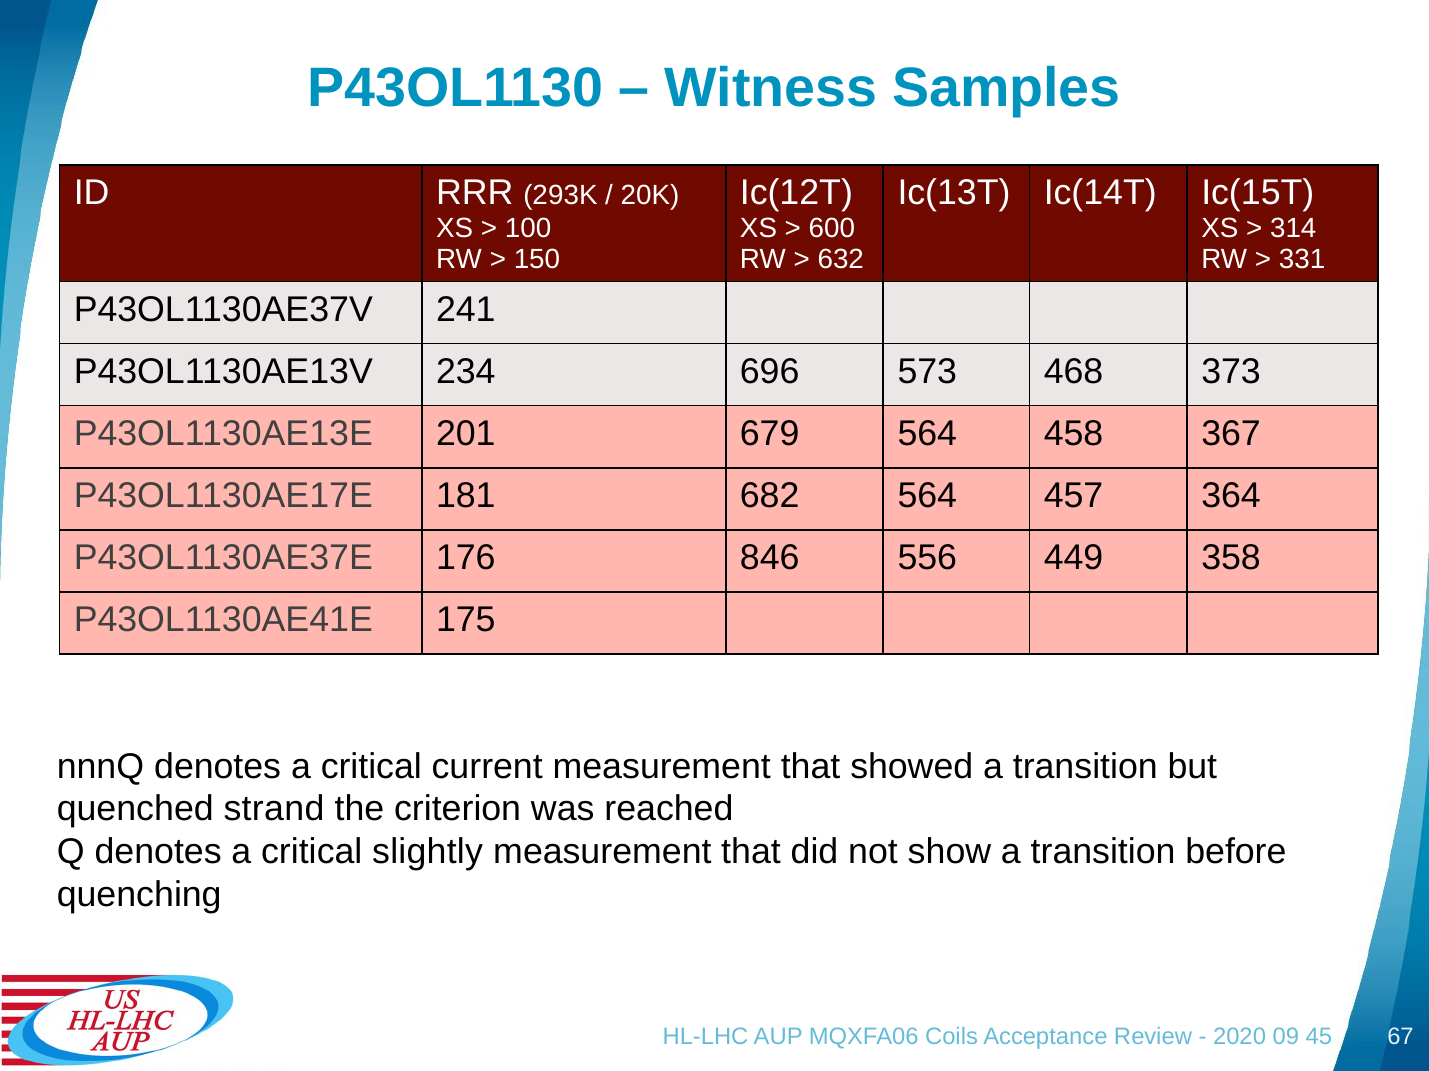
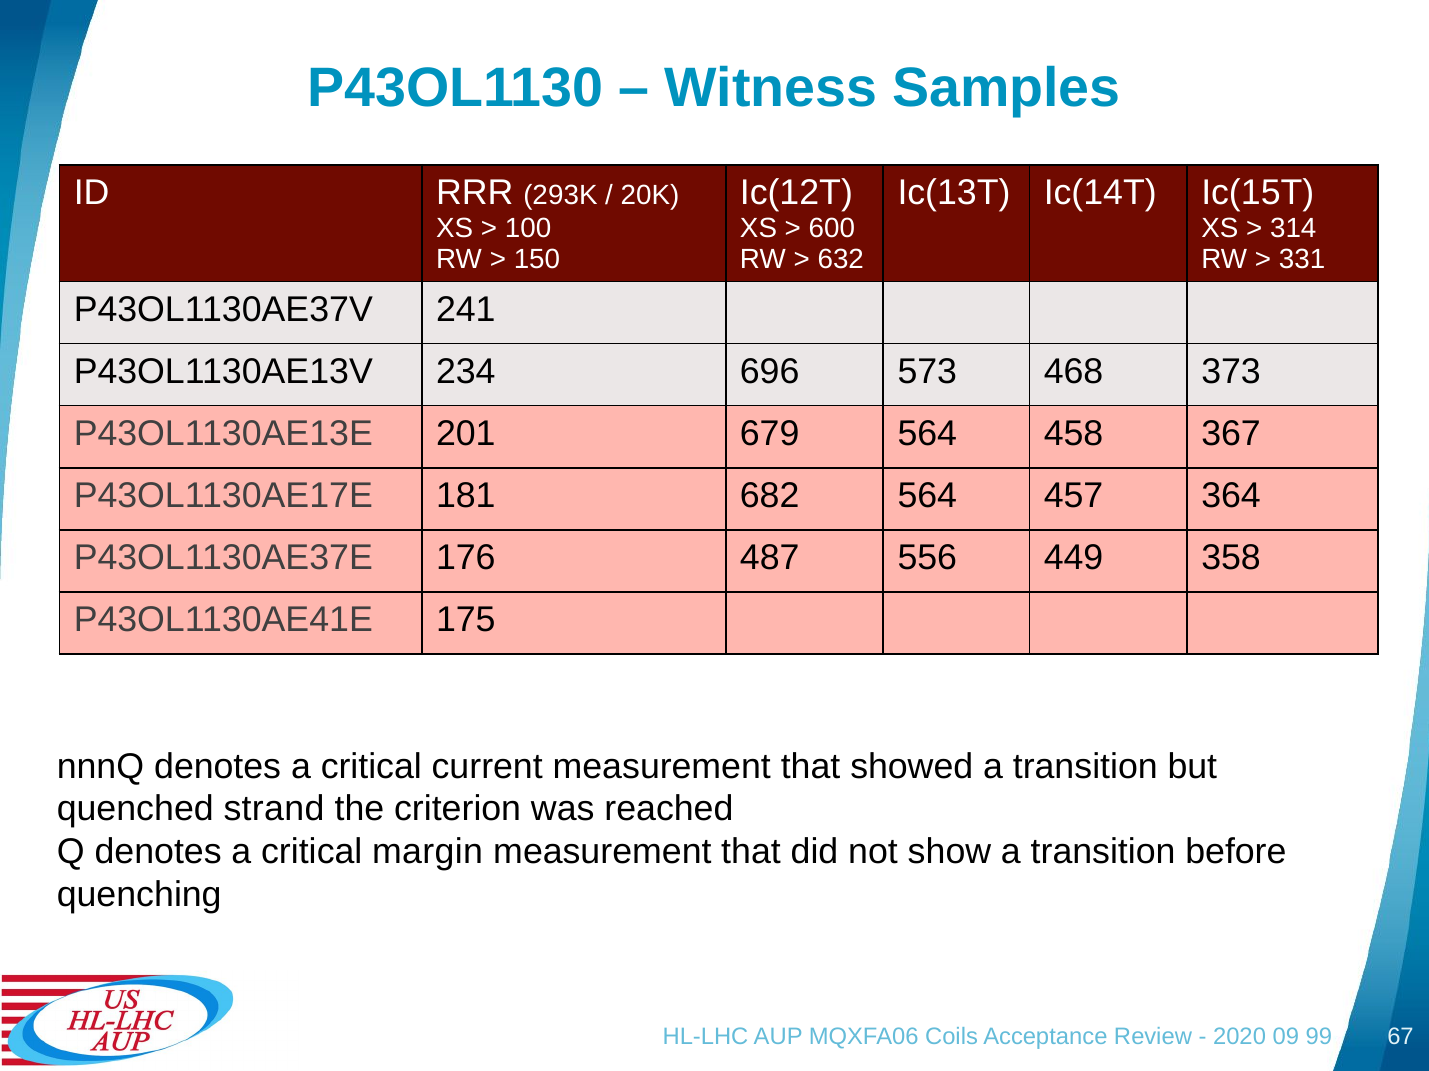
846: 846 -> 487
slightly: slightly -> margin
45: 45 -> 99
